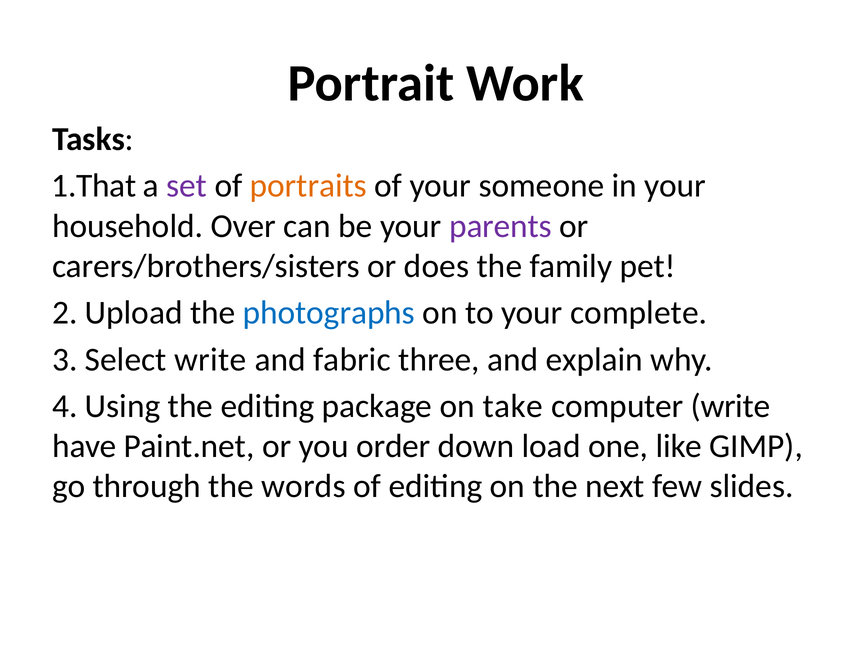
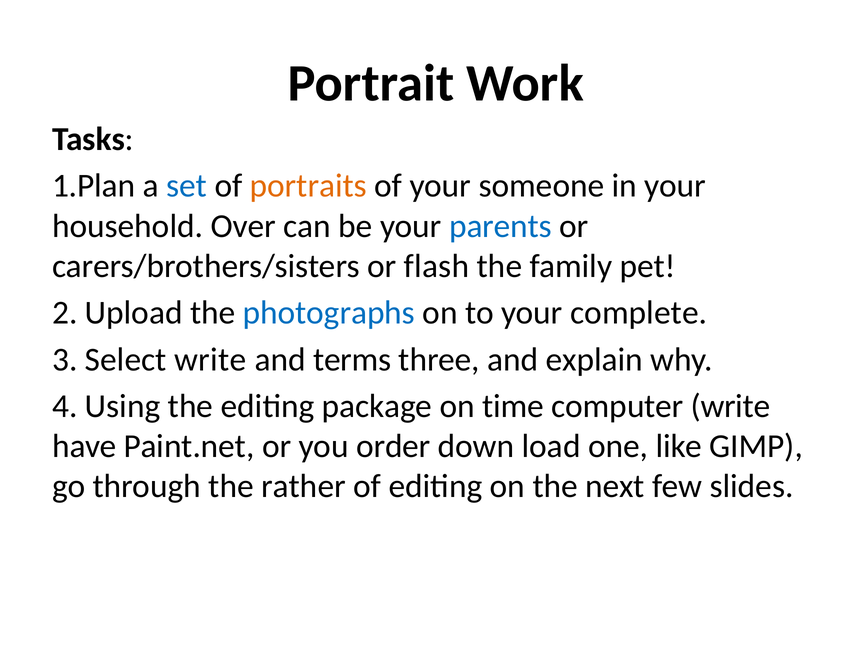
1.That: 1.That -> 1.Plan
set colour: purple -> blue
parents colour: purple -> blue
does: does -> flash
fabric: fabric -> terms
take: take -> time
words: words -> rather
